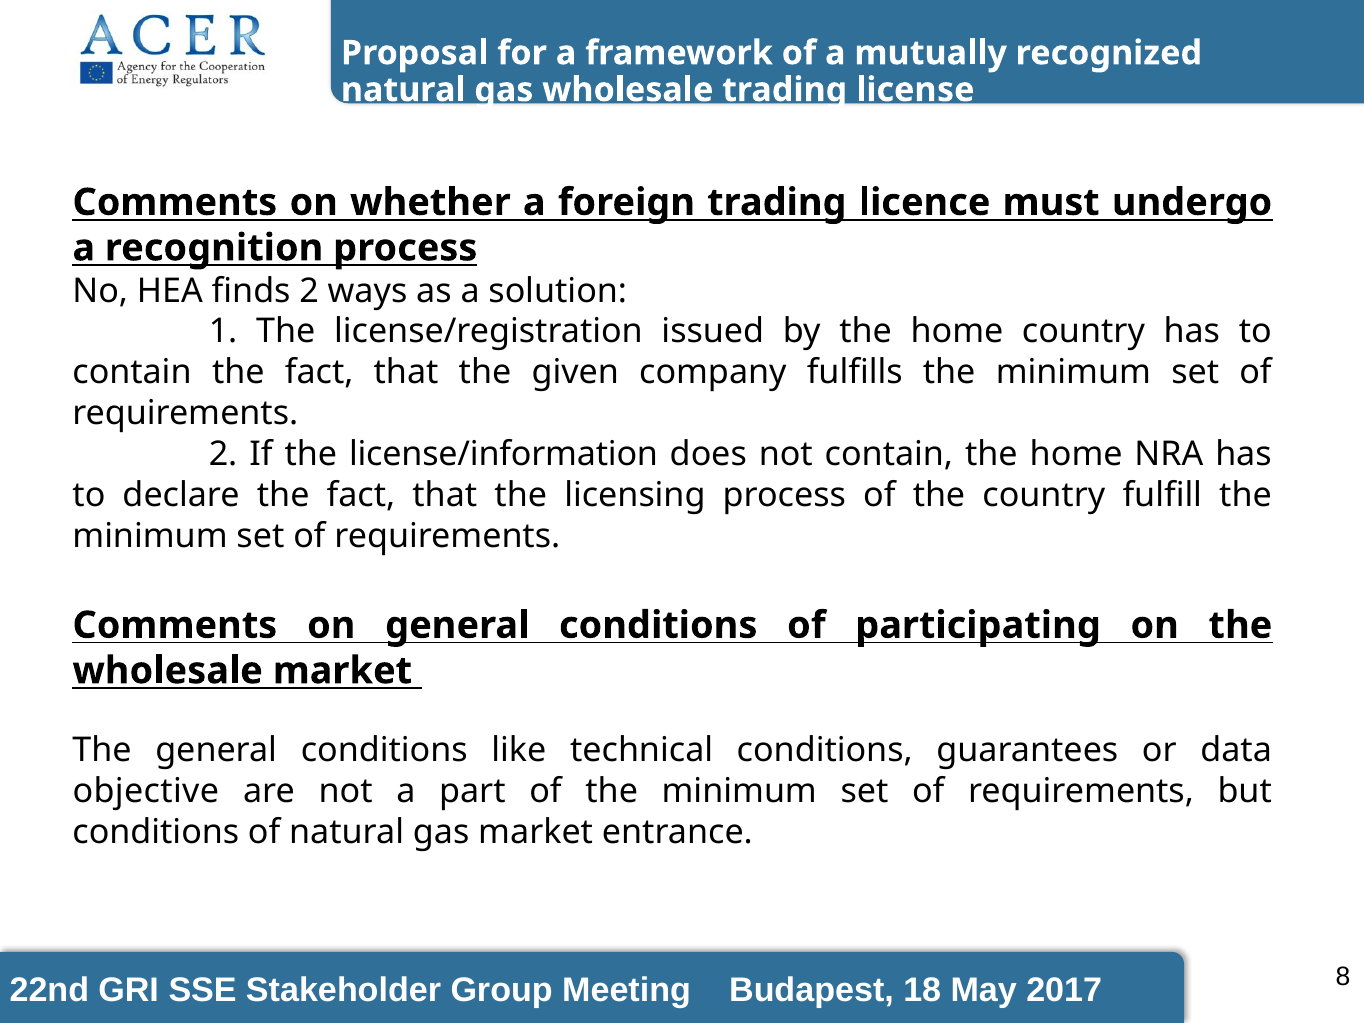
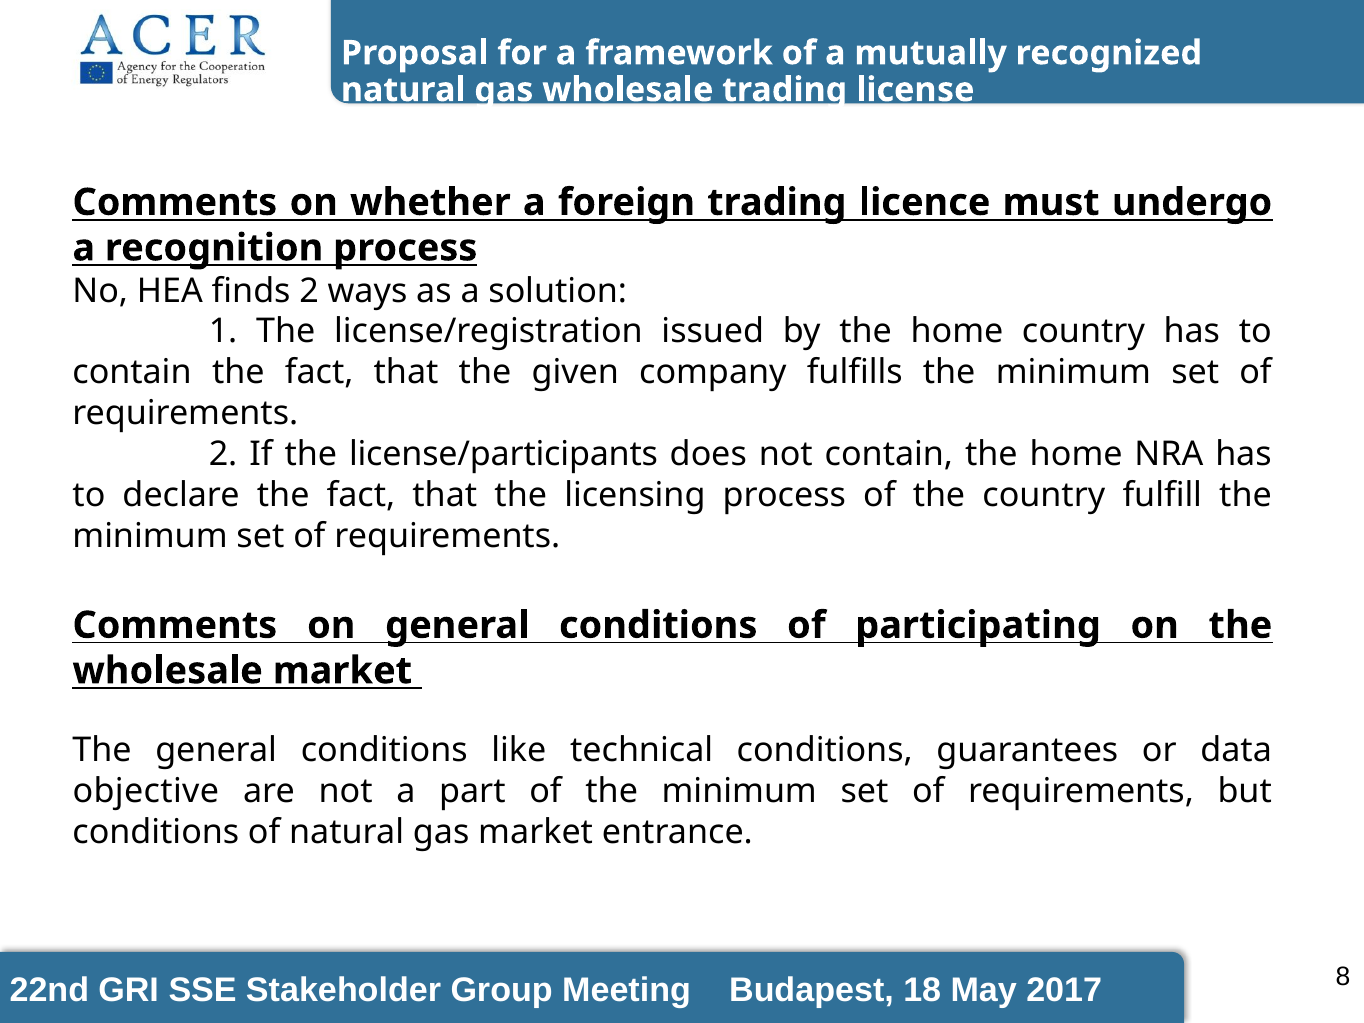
license/information: license/information -> license/participants
